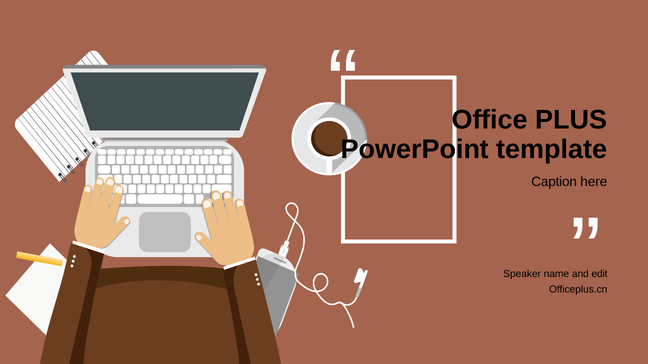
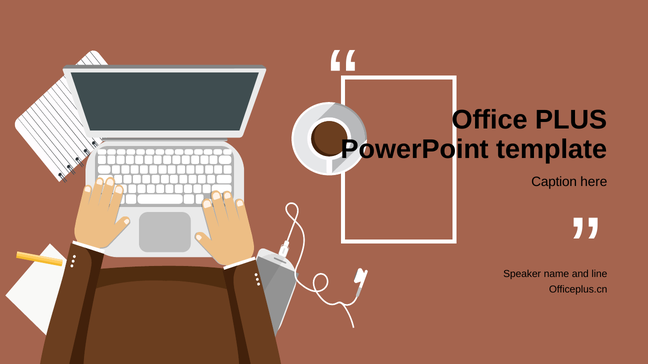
edit: edit -> line
